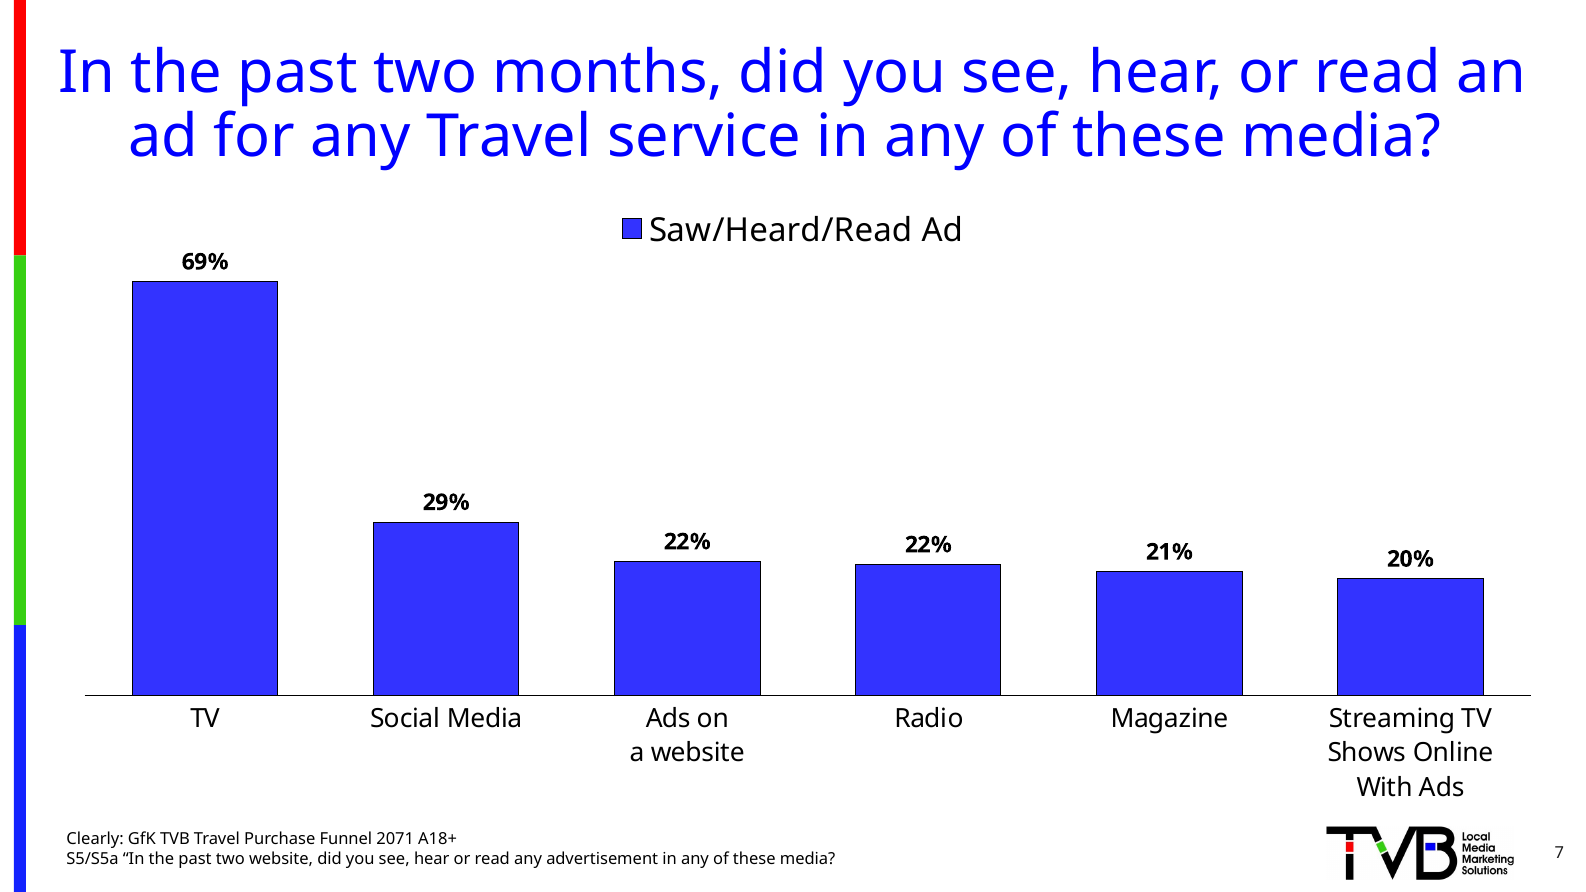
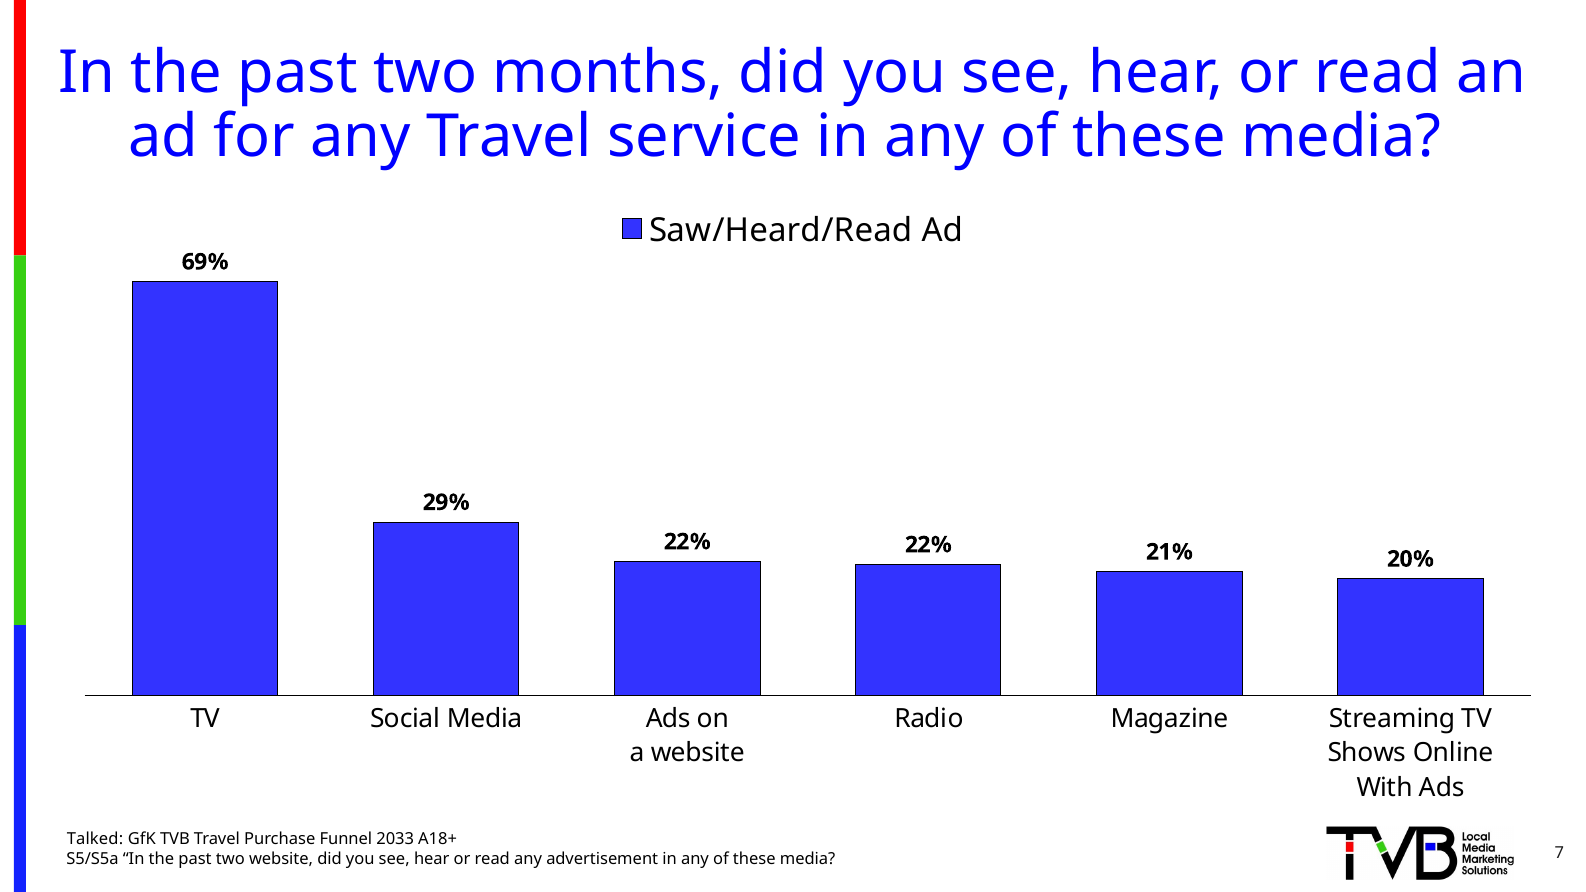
Clearly: Clearly -> Talked
2071: 2071 -> 2033
